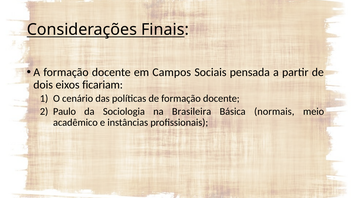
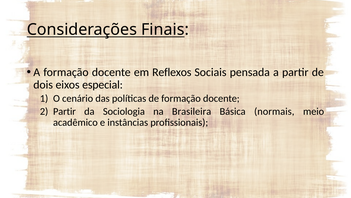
Campos: Campos -> Reflexos
ficariam: ficariam -> especial
Paulo at (65, 111): Paulo -> Partir
